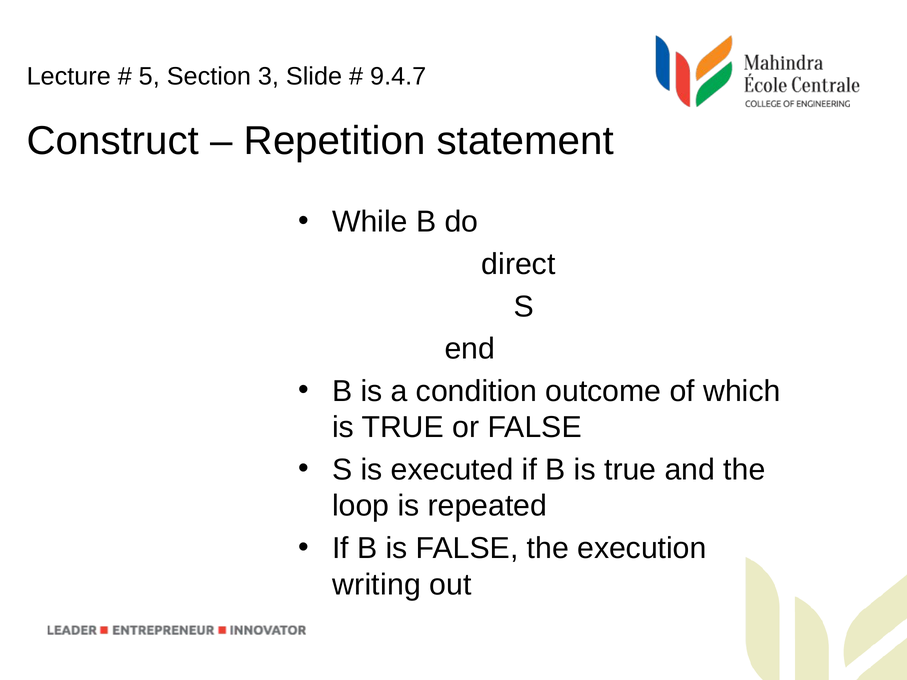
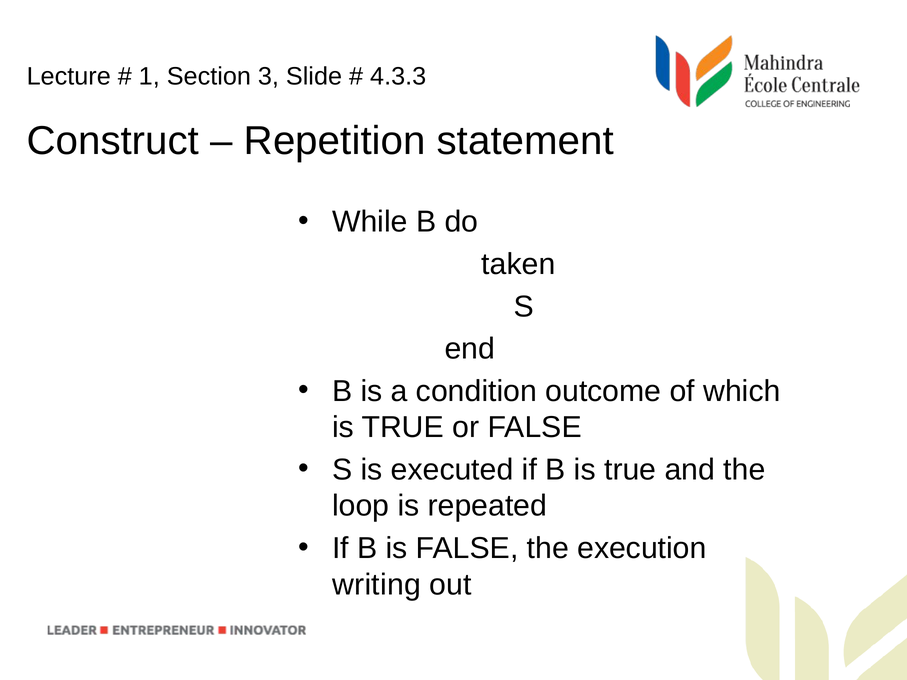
5: 5 -> 1
9.4.7: 9.4.7 -> 4.3.3
direct: direct -> taken
